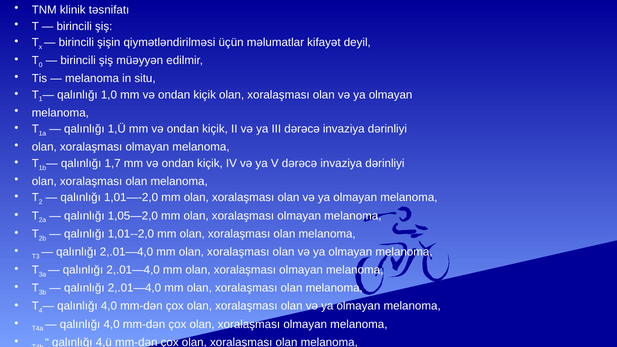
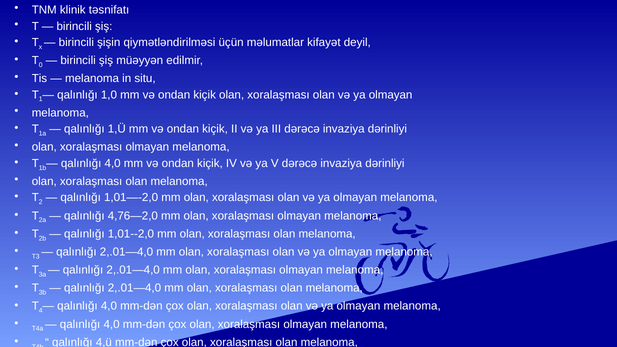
1,7 at (113, 163): 1,7 -> 4,0
1,05—2,0: 1,05—2,0 -> 4,76—2,0
